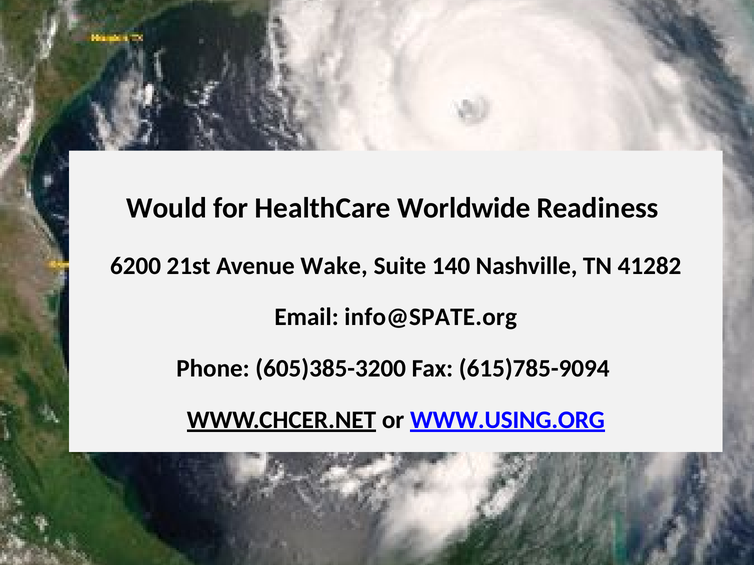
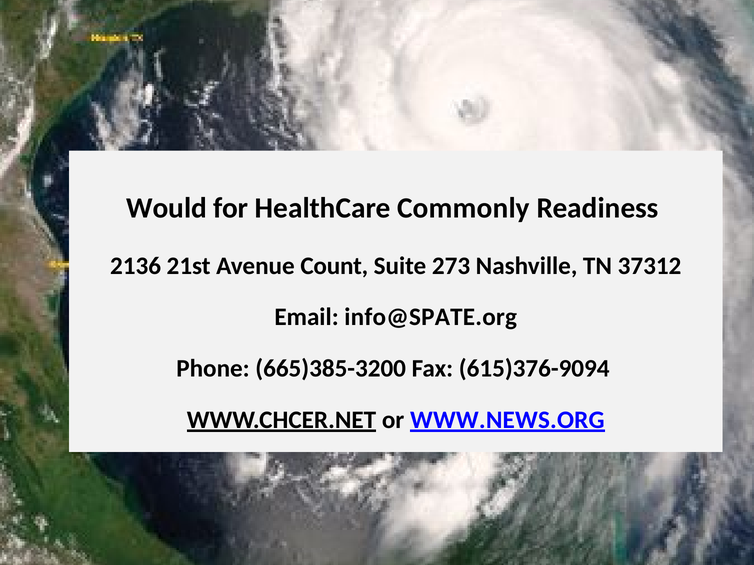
Worldwide: Worldwide -> Commonly
6200: 6200 -> 2136
Wake: Wake -> Count
140: 140 -> 273
41282: 41282 -> 37312
605)385-3200: 605)385-3200 -> 665)385-3200
615)785-9094: 615)785-9094 -> 615)376-9094
WWW.USING.ORG: WWW.USING.ORG -> WWW.NEWS.ORG
